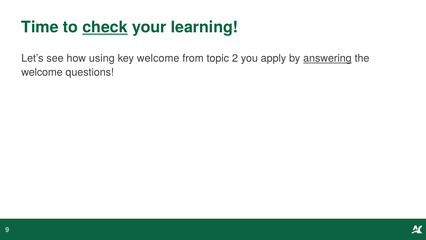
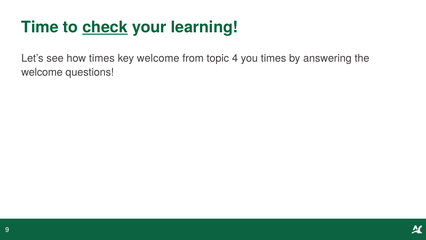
how using: using -> times
2: 2 -> 4
you apply: apply -> times
answering underline: present -> none
